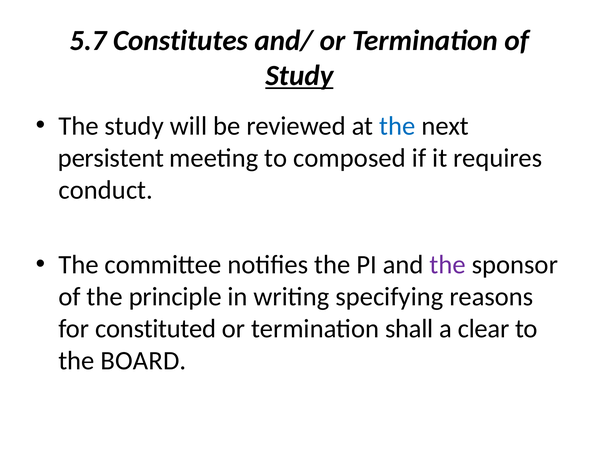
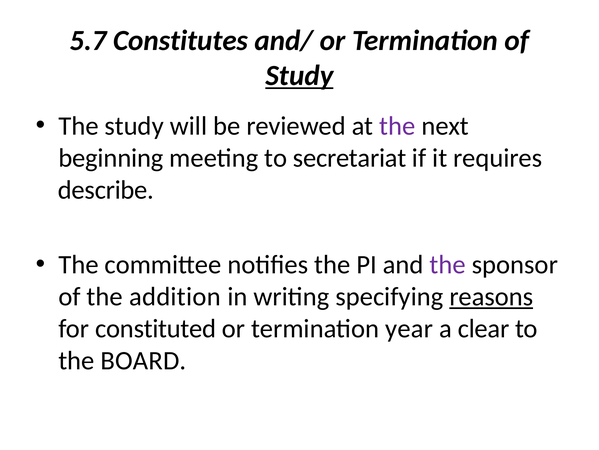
the at (397, 126) colour: blue -> purple
persistent: persistent -> beginning
composed: composed -> secretariat
conduct: conduct -> describe
principle: principle -> addition
reasons underline: none -> present
shall: shall -> year
